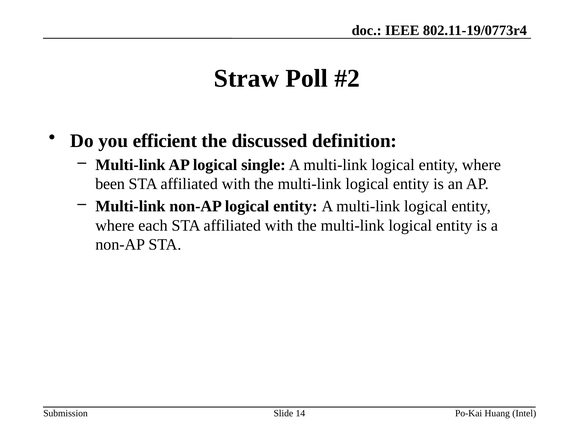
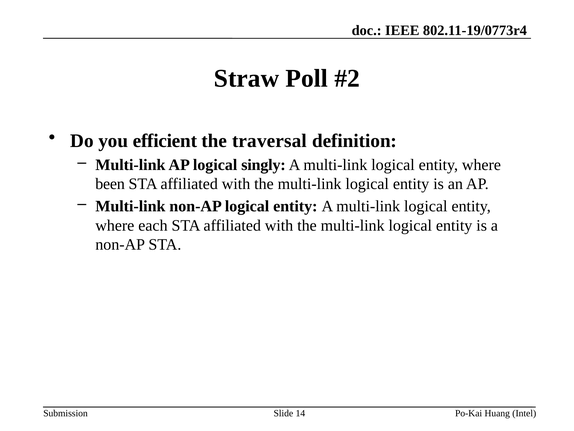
discussed: discussed -> traversal
single: single -> singly
